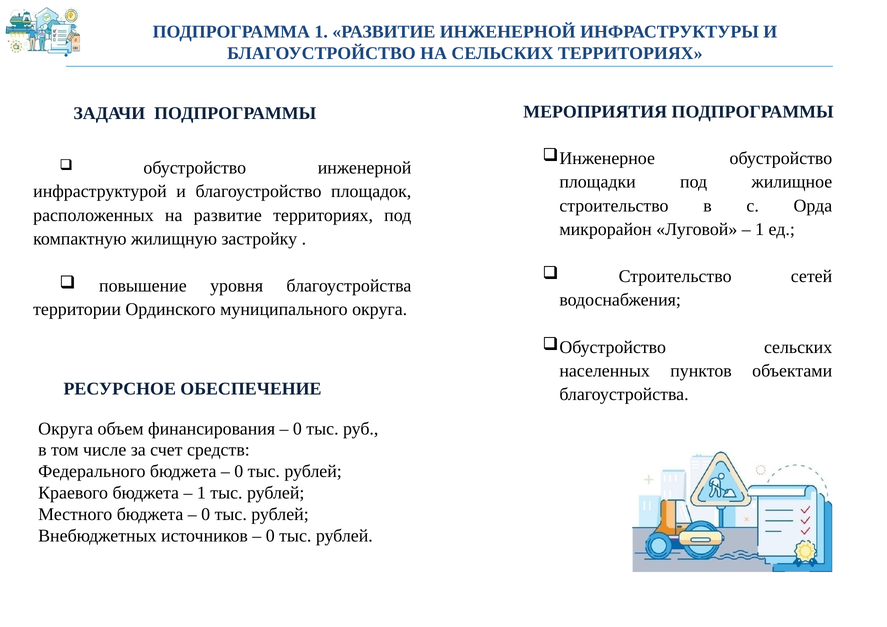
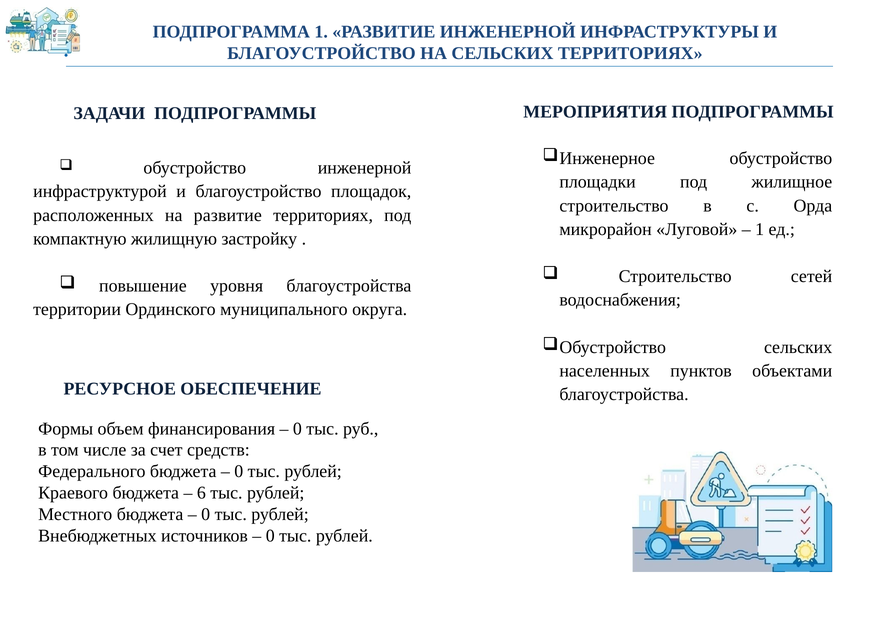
Округа at (66, 429): Округа -> Формы
1 at (201, 493): 1 -> 6
